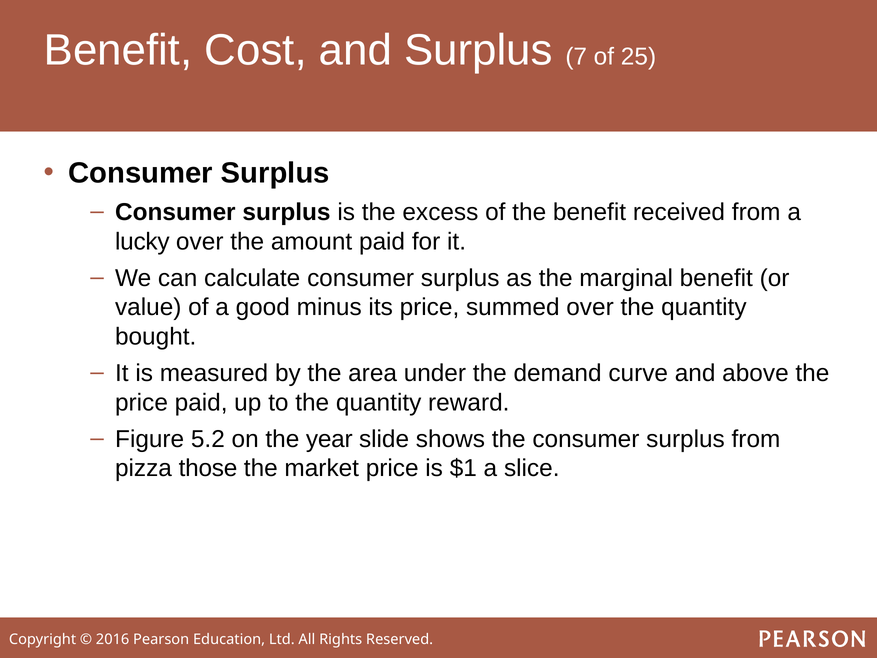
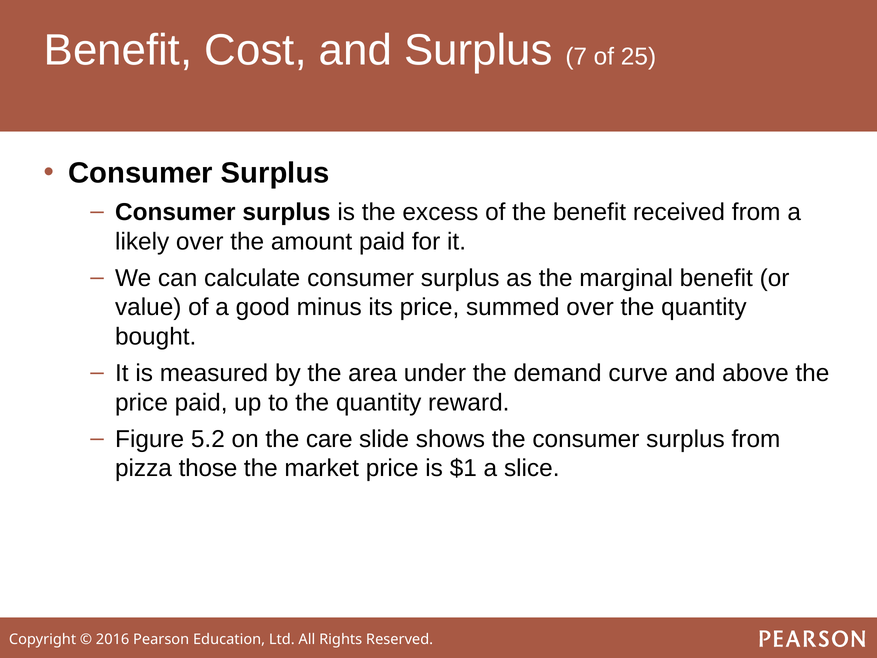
lucky: lucky -> likely
year: year -> care
